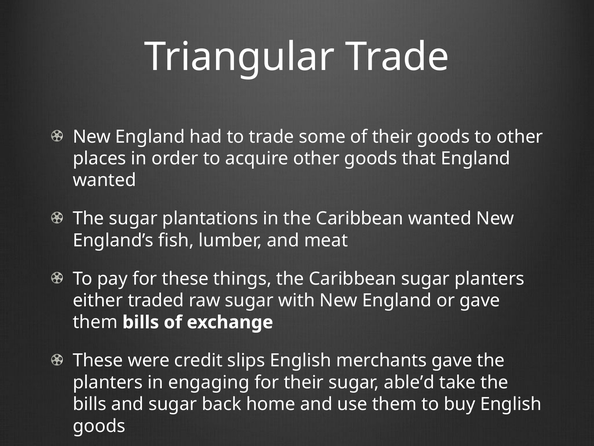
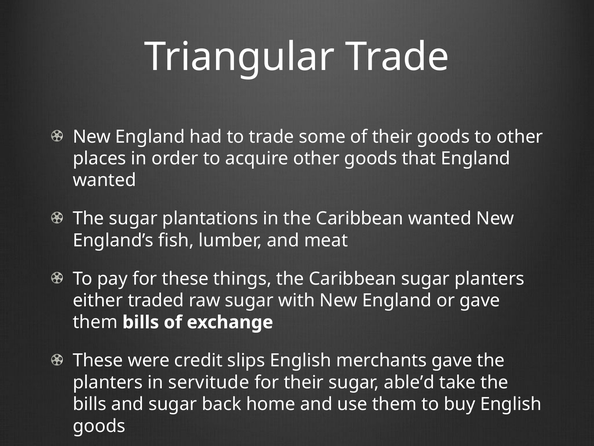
engaging: engaging -> servitude
